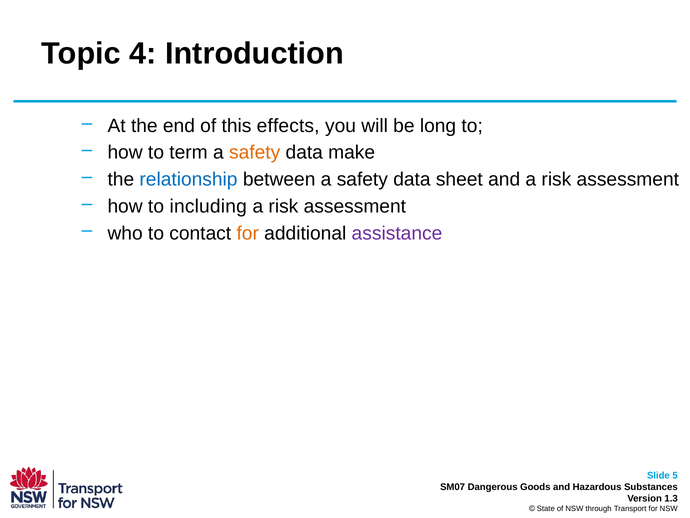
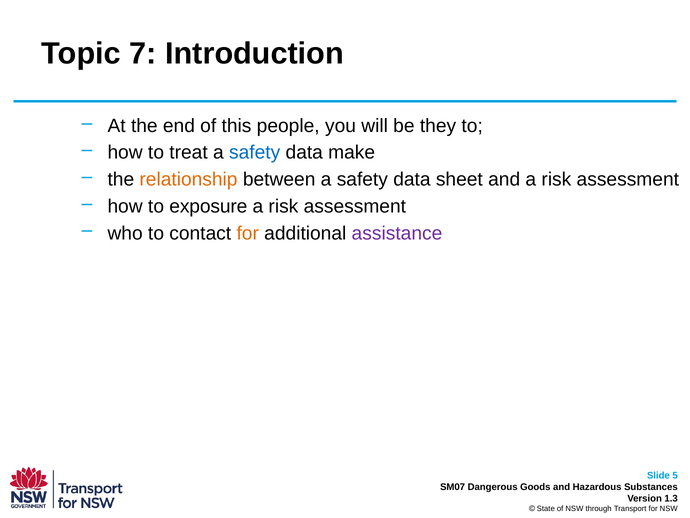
4: 4 -> 7
effects: effects -> people
long: long -> they
term: term -> treat
safety at (255, 153) colour: orange -> blue
relationship colour: blue -> orange
including: including -> exposure
